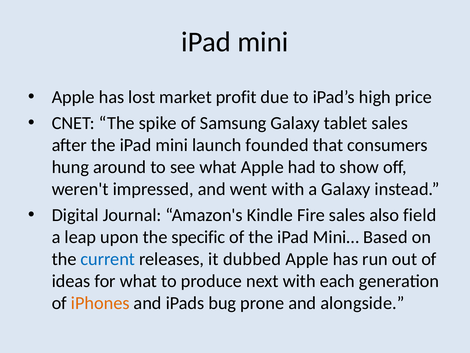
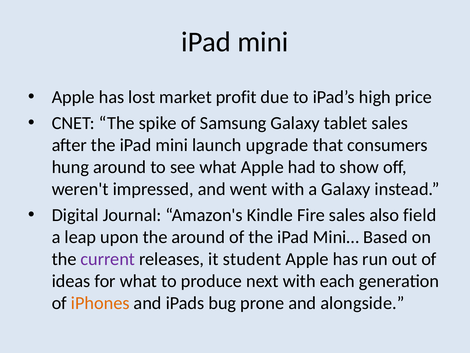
founded: founded -> upgrade
the specific: specific -> around
current colour: blue -> purple
dubbed: dubbed -> student
